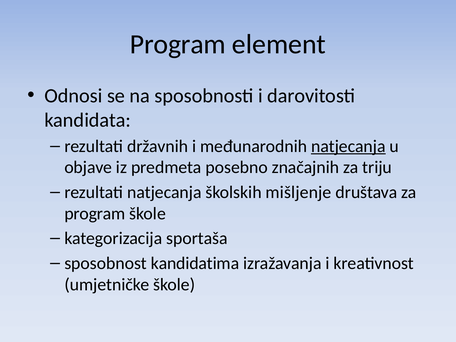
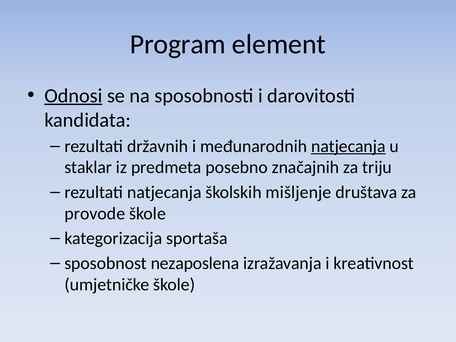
Odnosi underline: none -> present
objave: objave -> staklar
program at (95, 214): program -> provode
kandidatima: kandidatima -> nezaposlena
